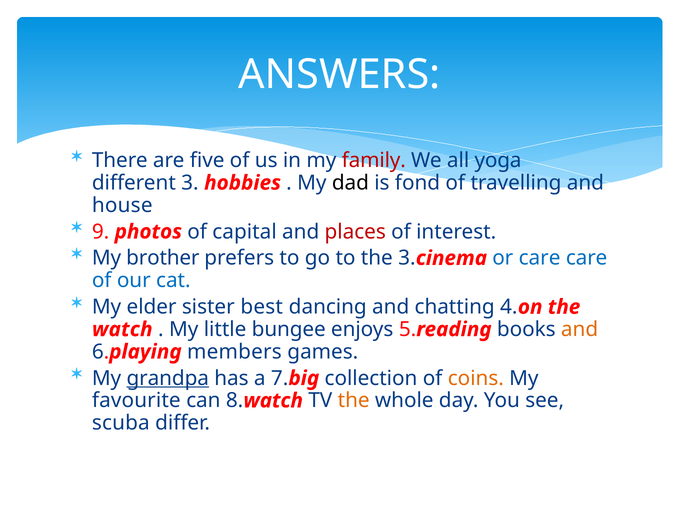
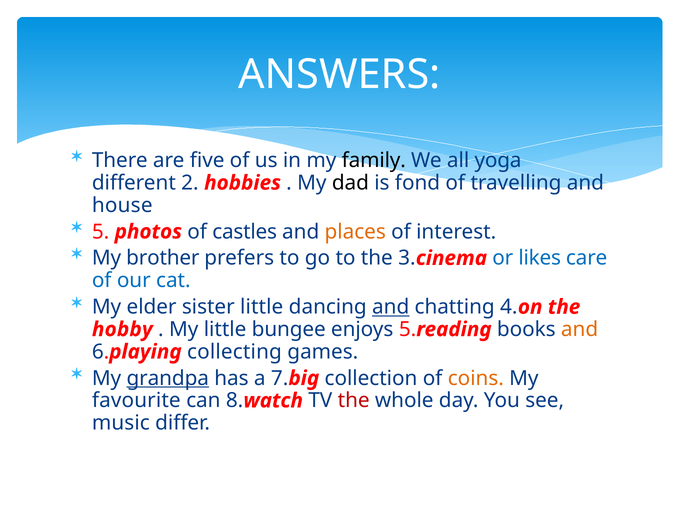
family colour: red -> black
different 3: 3 -> 2
9 at (101, 232): 9 -> 5
capital: capital -> castles
places colour: red -> orange
or care: care -> likes
sister best: best -> little
and at (391, 307) underline: none -> present
watch at (122, 330): watch -> hobby
members: members -> collecting
the at (354, 401) colour: orange -> red
scuba: scuba -> music
